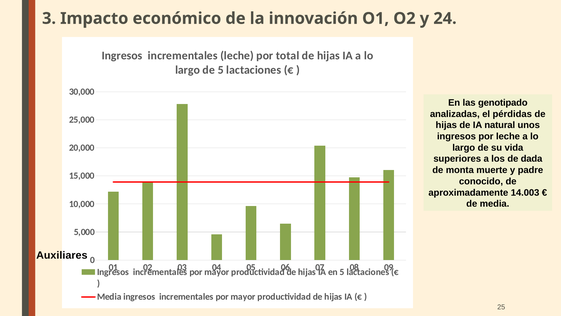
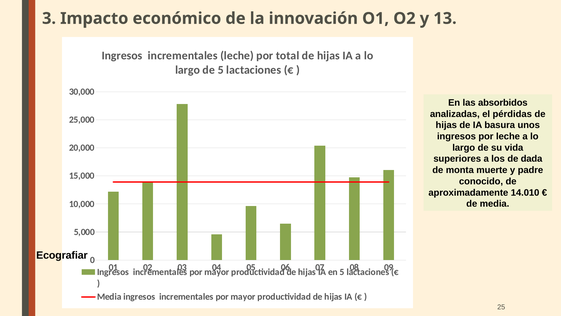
24: 24 -> 13
genotipado: genotipado -> absorbidos
natural: natural -> basura
14.003: 14.003 -> 14.010
Auxiliares: Auxiliares -> Ecografiar
